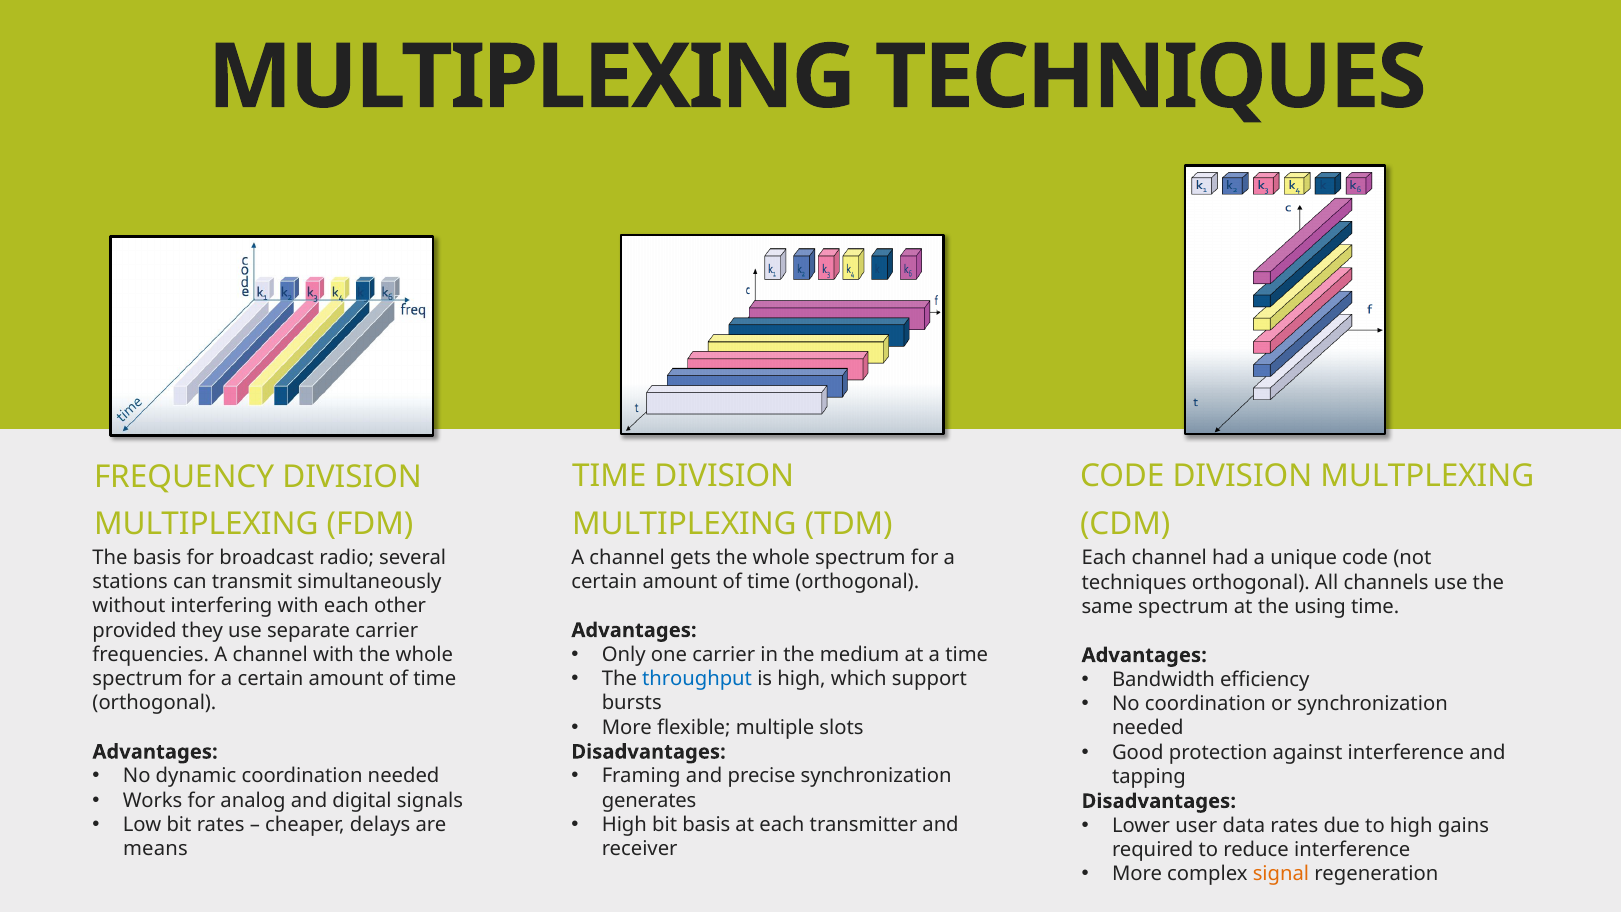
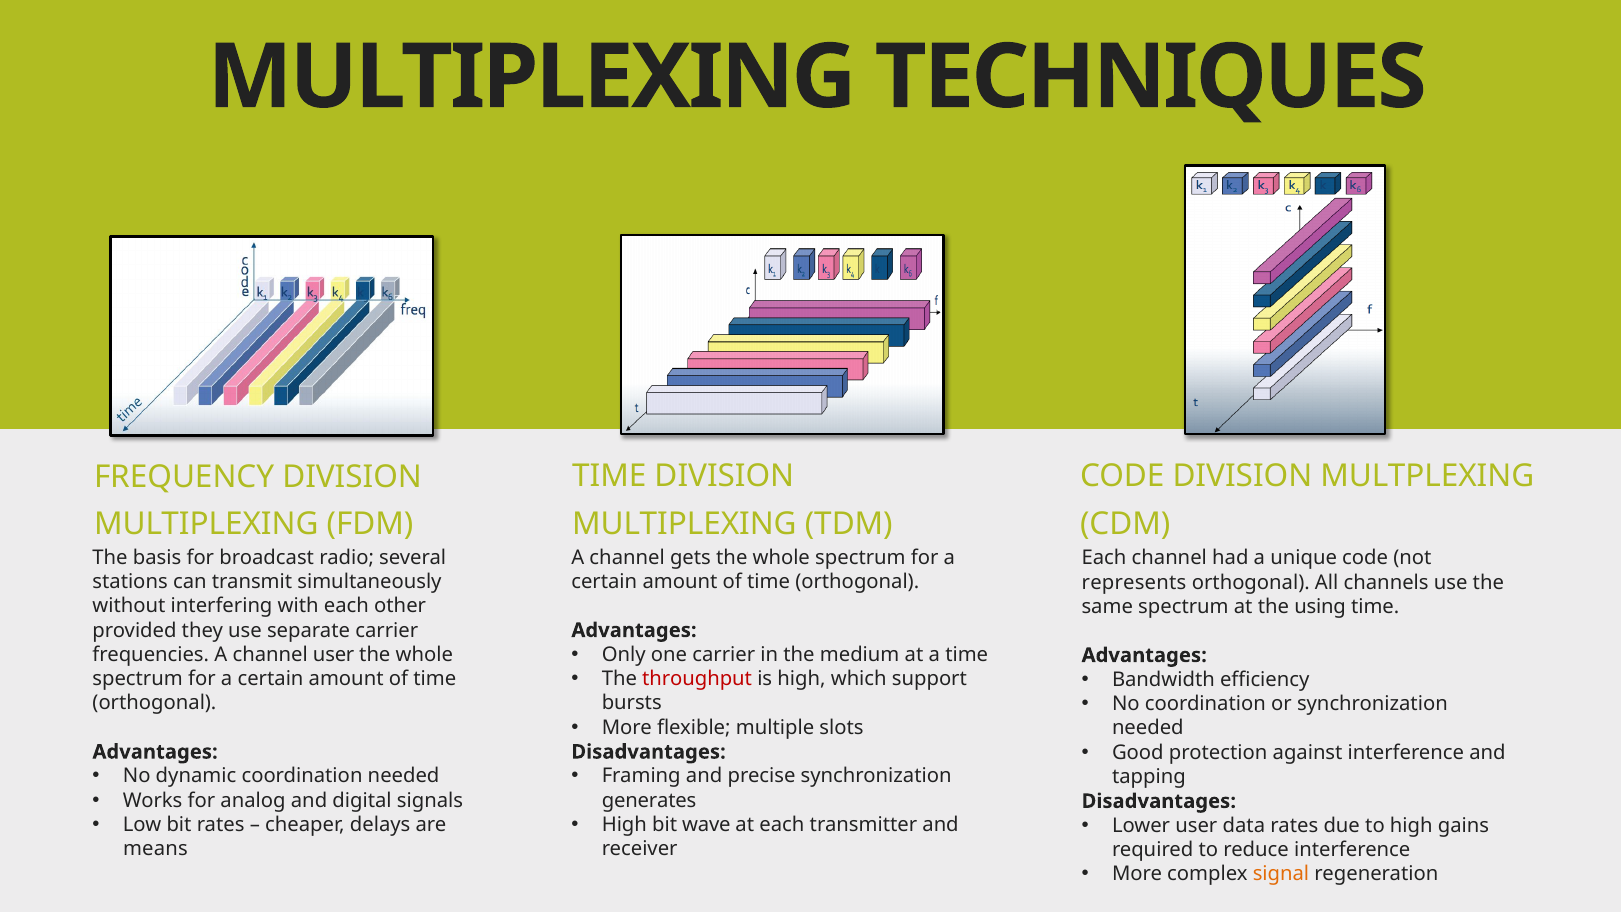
techniques at (1134, 582): techniques -> represents
channel with: with -> user
throughput colour: blue -> red
bit basis: basis -> wave
